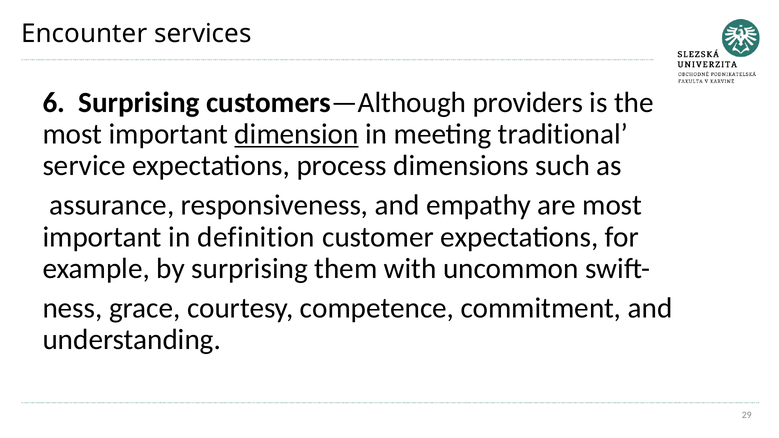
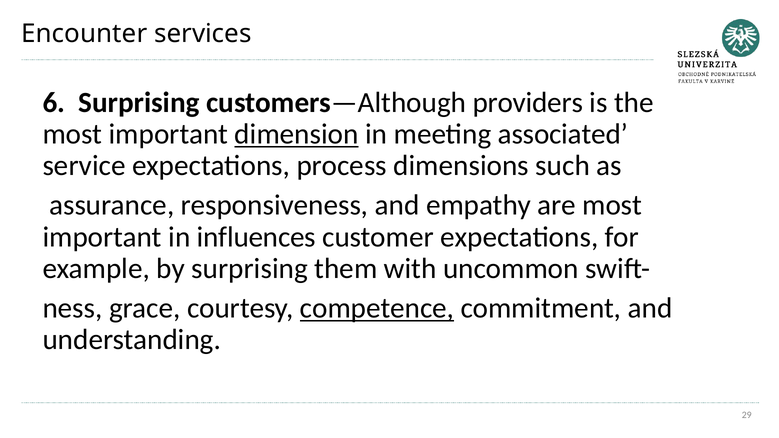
traditional: traditional -> associated
definition: definition -> influences
competence underline: none -> present
